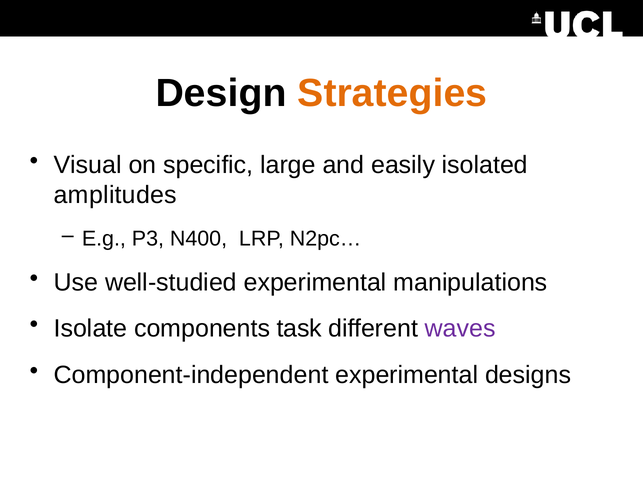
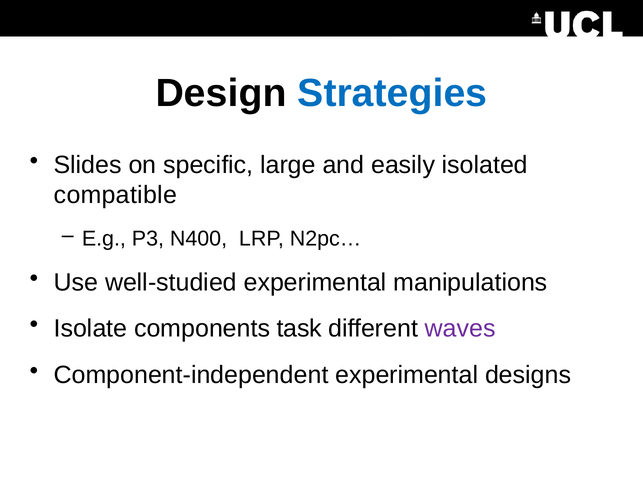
Strategies colour: orange -> blue
Visual: Visual -> Slides
amplitudes: amplitudes -> compatible
